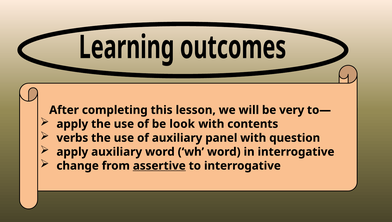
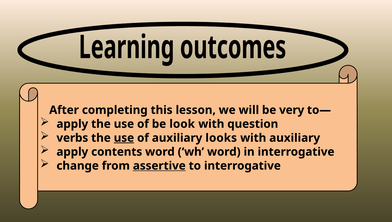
contents: contents -> question
use at (124, 138) underline: none -> present
panel: panel -> looks
with question: question -> auxiliary
apply auxiliary: auxiliary -> contents
